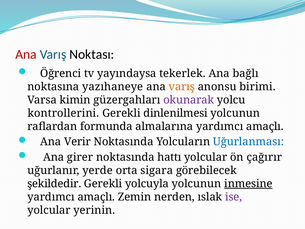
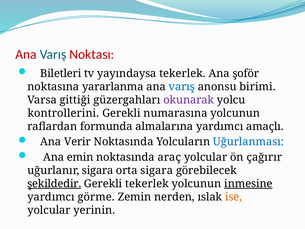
Noktası colour: black -> red
Öğrenci: Öğrenci -> Biletleri
bağlı: bağlı -> şoför
yazıhaneye: yazıhaneye -> yararlanma
varış at (182, 87) colour: orange -> blue
kimin: kimin -> gittiği
dinlenilmesi: dinlenilmesi -> numarasına
girer: girer -> emin
hattı: hattı -> araç
uğurlanır yerde: yerde -> sigara
şekildedir underline: none -> present
Gerekli yolcuyla: yolcuyla -> tekerlek
amaçlı at (96, 197): amaçlı -> görme
ise colour: purple -> orange
